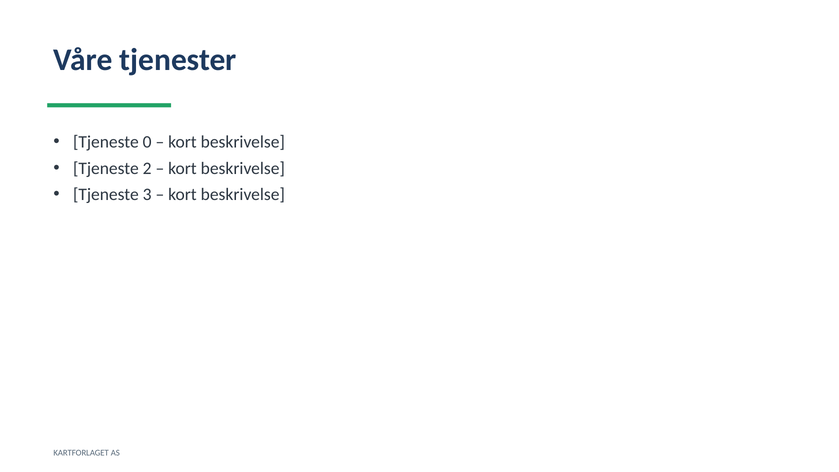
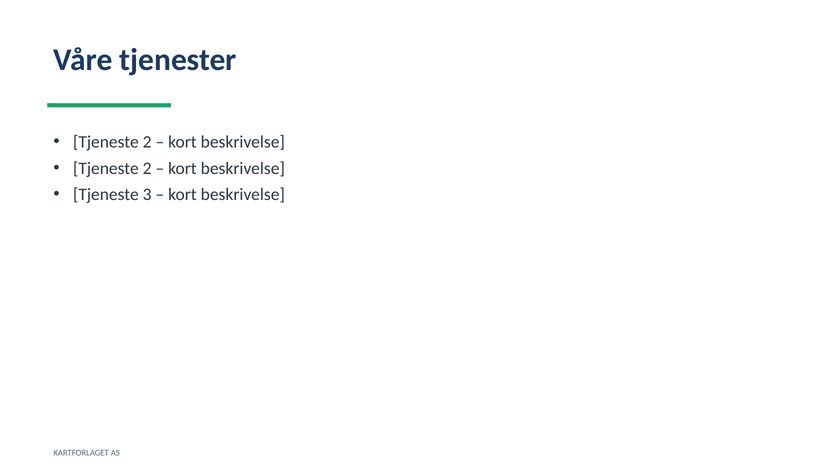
0 at (147, 142): 0 -> 2
